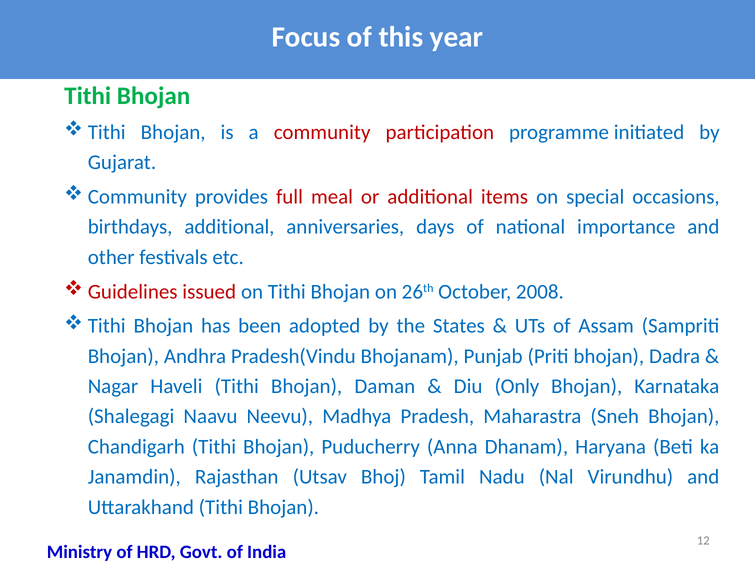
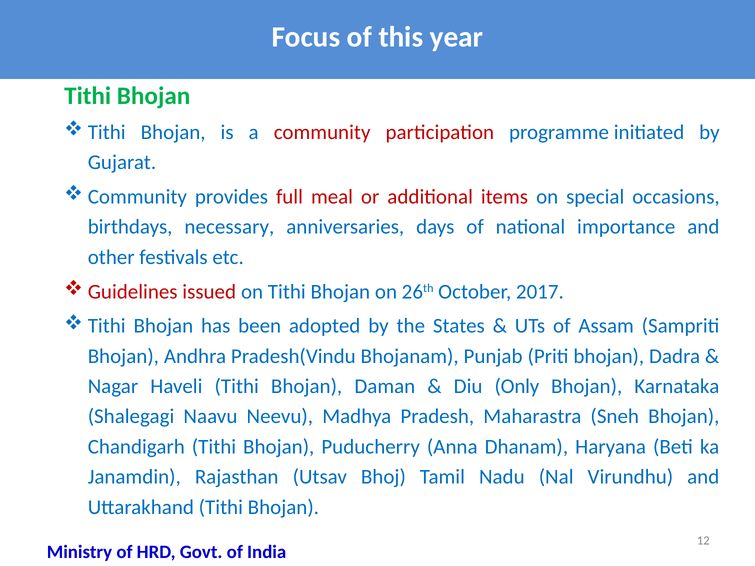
birthdays additional: additional -> necessary
2008: 2008 -> 2017
